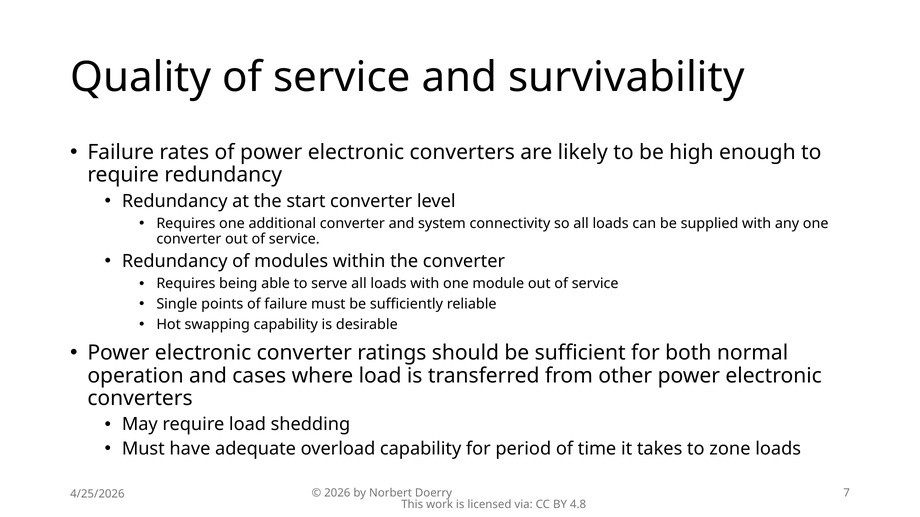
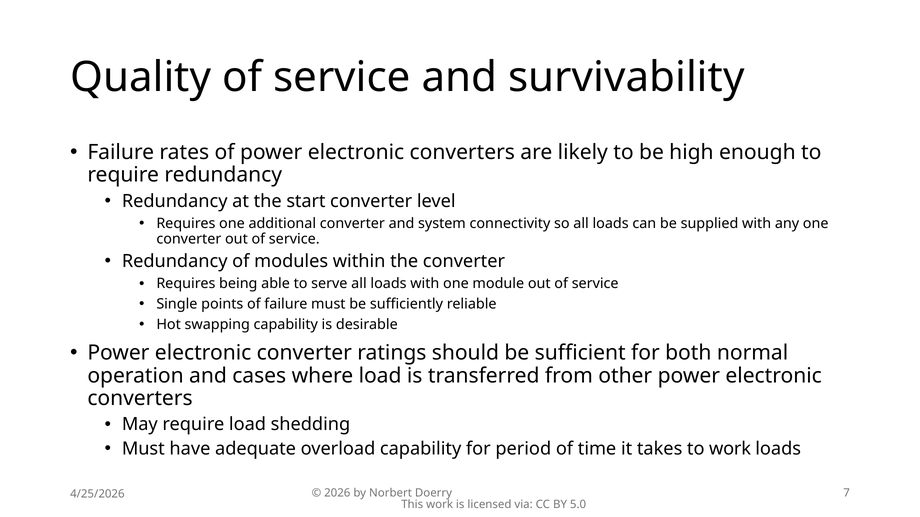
to zone: zone -> work
4.8: 4.8 -> 5.0
